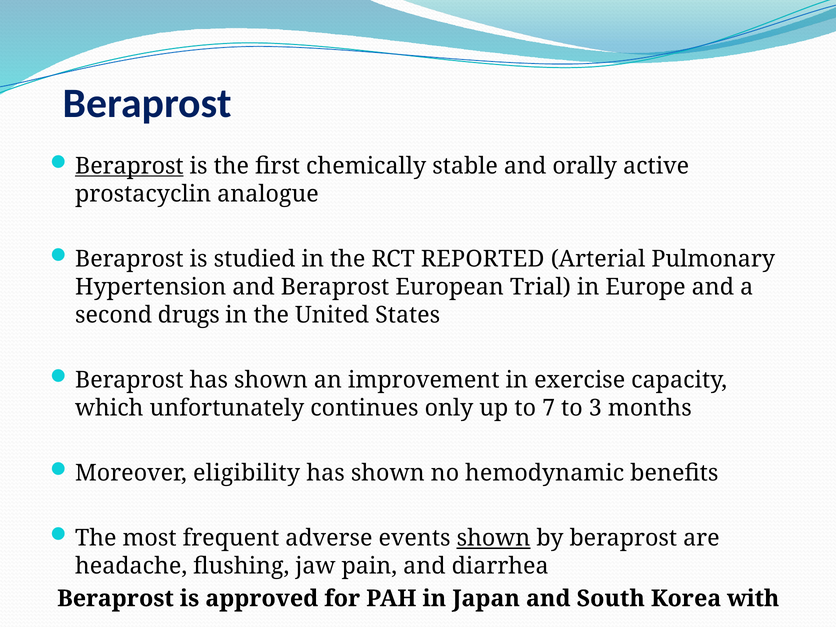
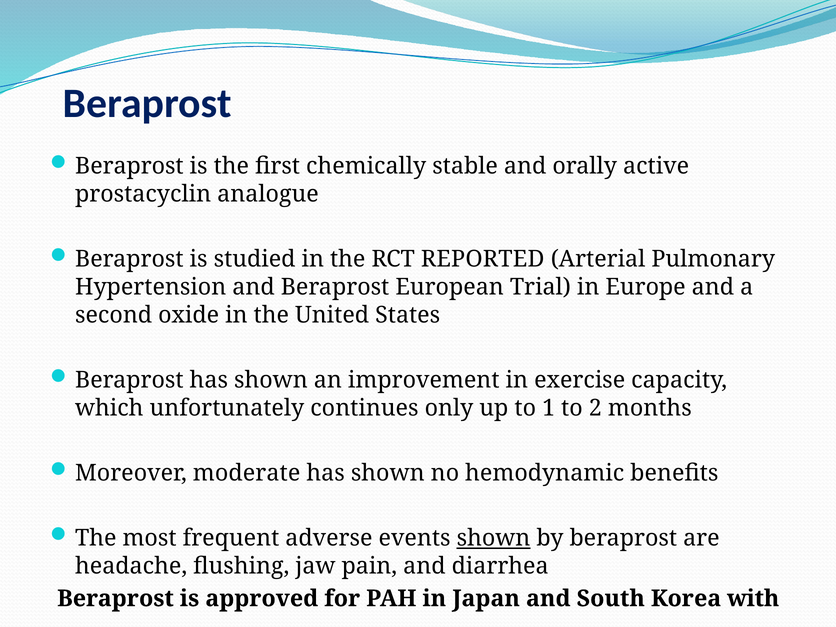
Beraprost at (129, 166) underline: present -> none
drugs: drugs -> oxide
7: 7 -> 1
3: 3 -> 2
eligibility: eligibility -> moderate
